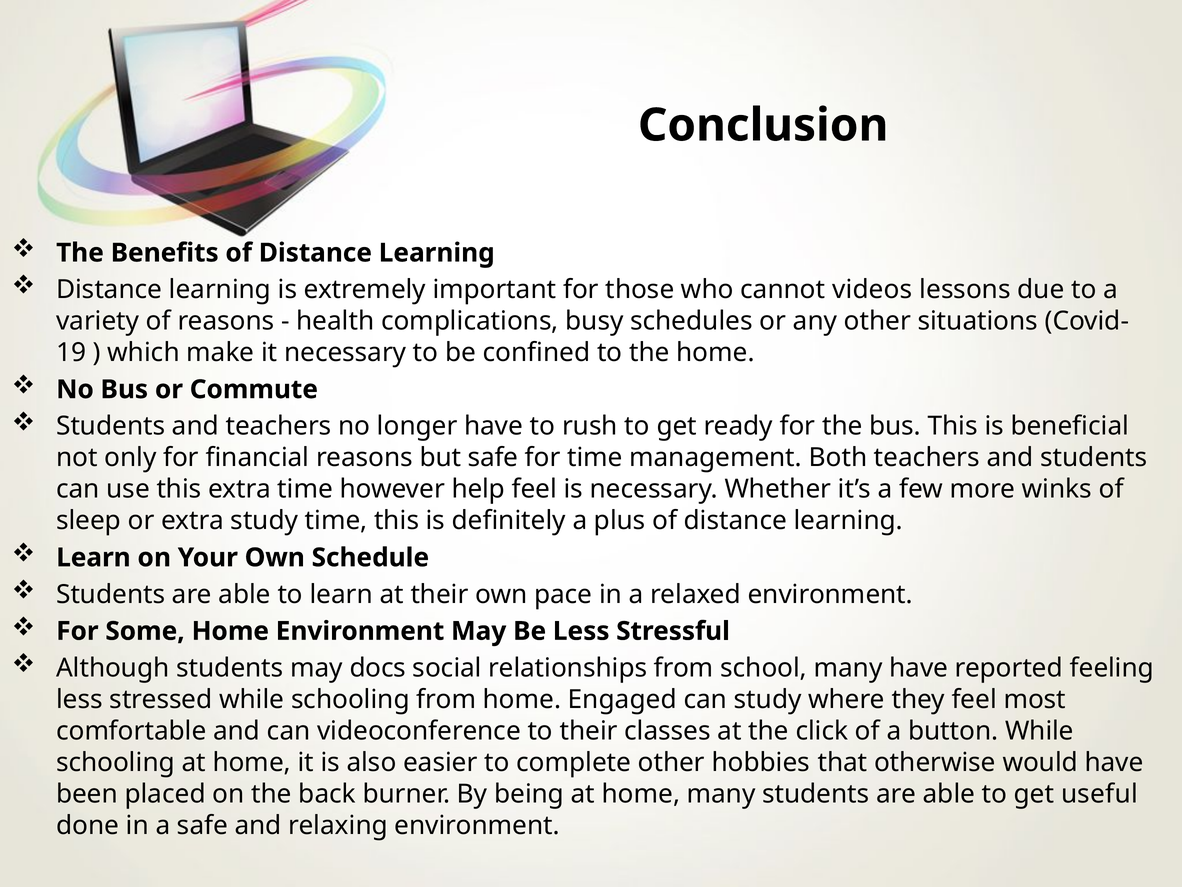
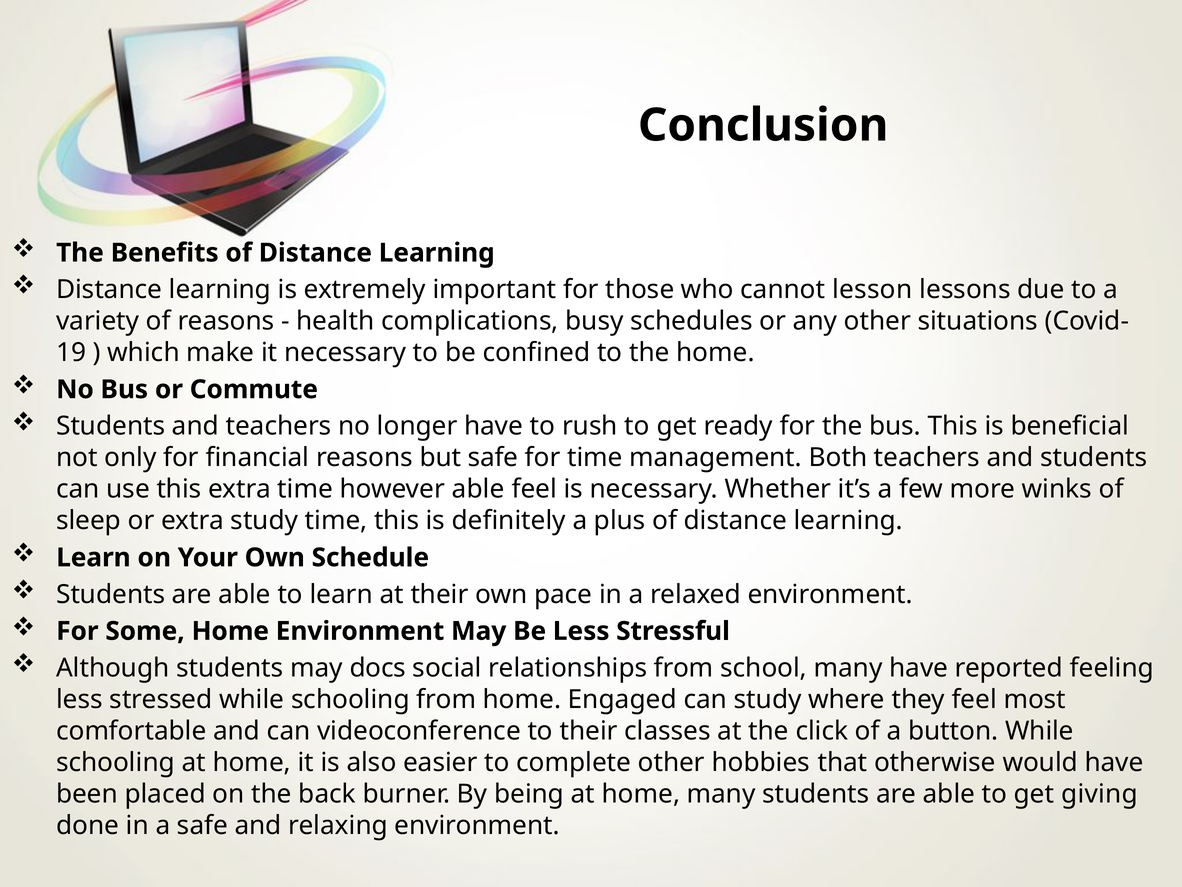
videos: videos -> lesson
however help: help -> able
useful: useful -> giving
